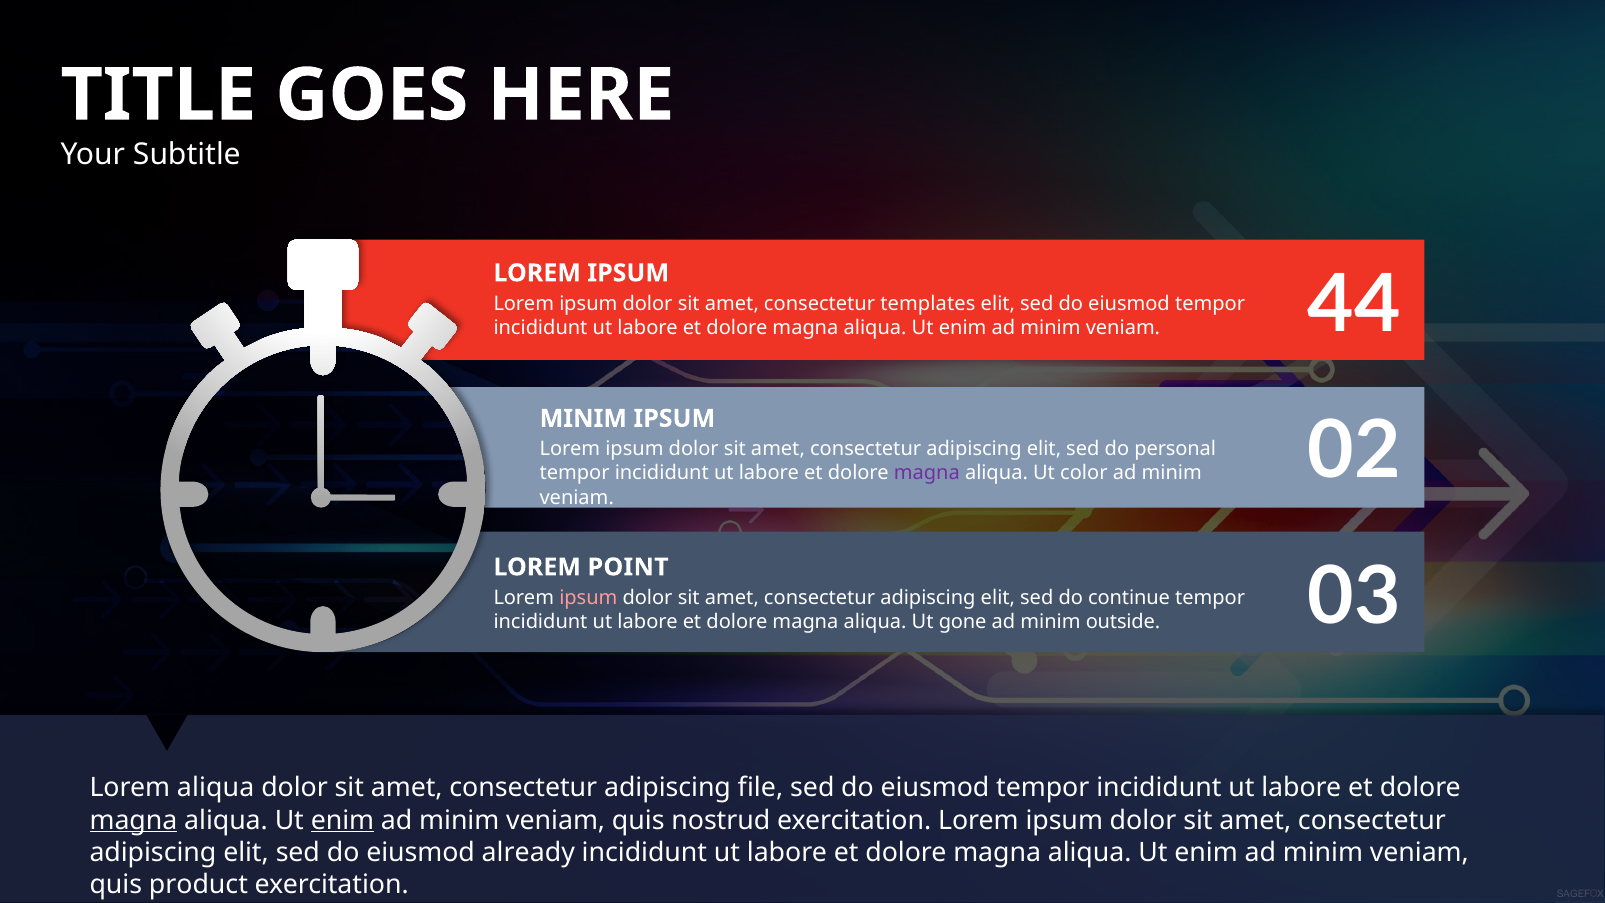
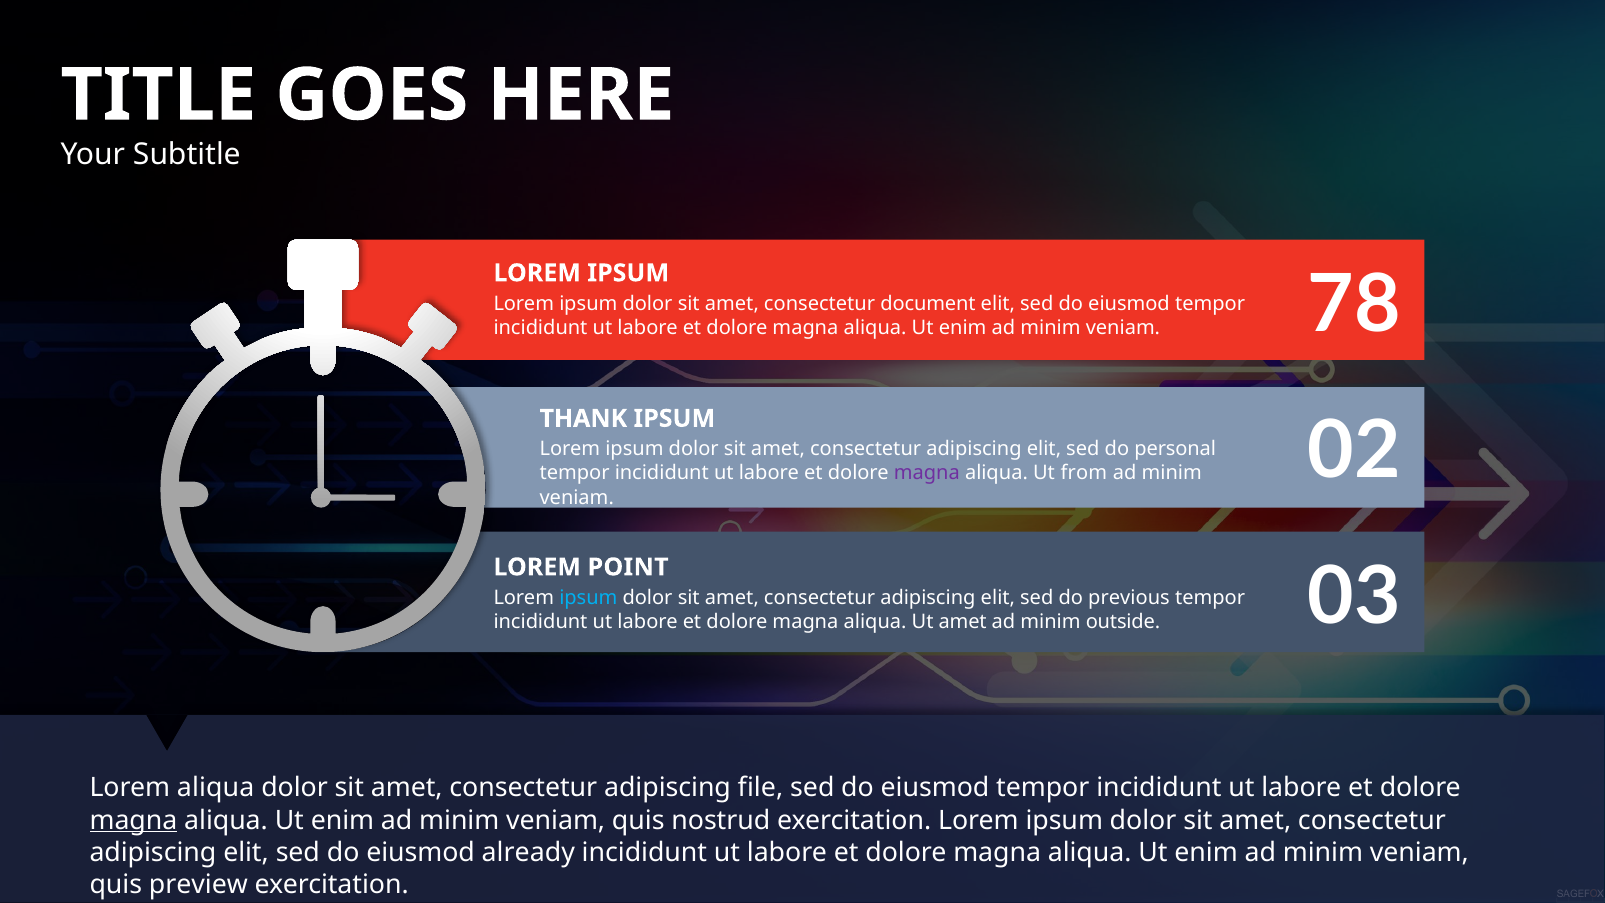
templates: templates -> document
44: 44 -> 78
MINIM at (583, 418): MINIM -> THANK
color: color -> from
ipsum at (588, 598) colour: pink -> light blue
continue: continue -> previous
Ut gone: gone -> amet
enim at (342, 820) underline: present -> none
product: product -> preview
